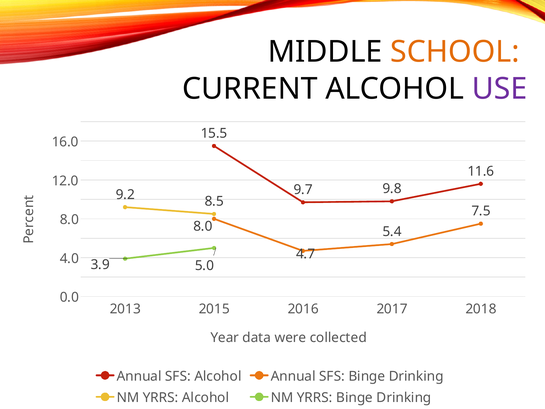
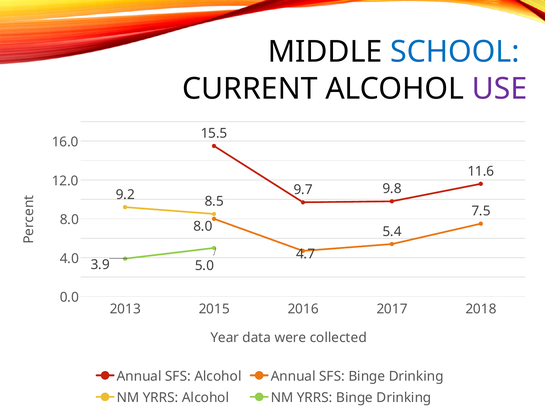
SCHOOL colour: orange -> blue
